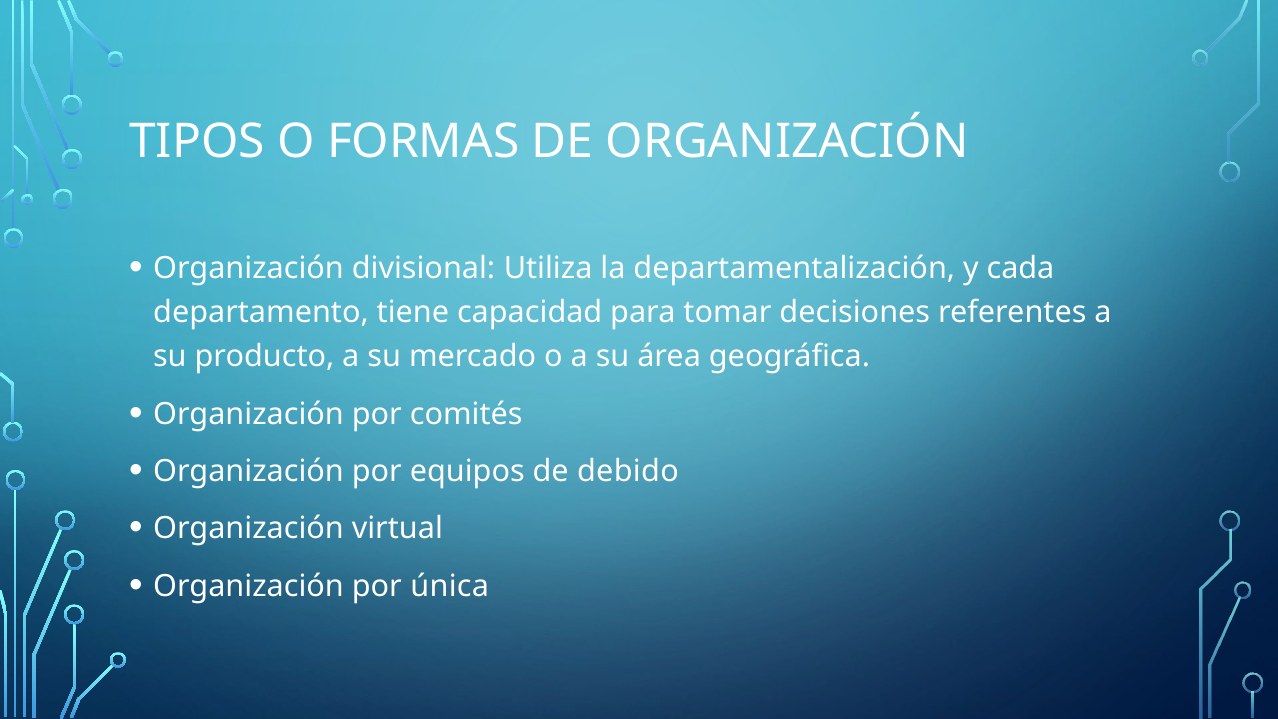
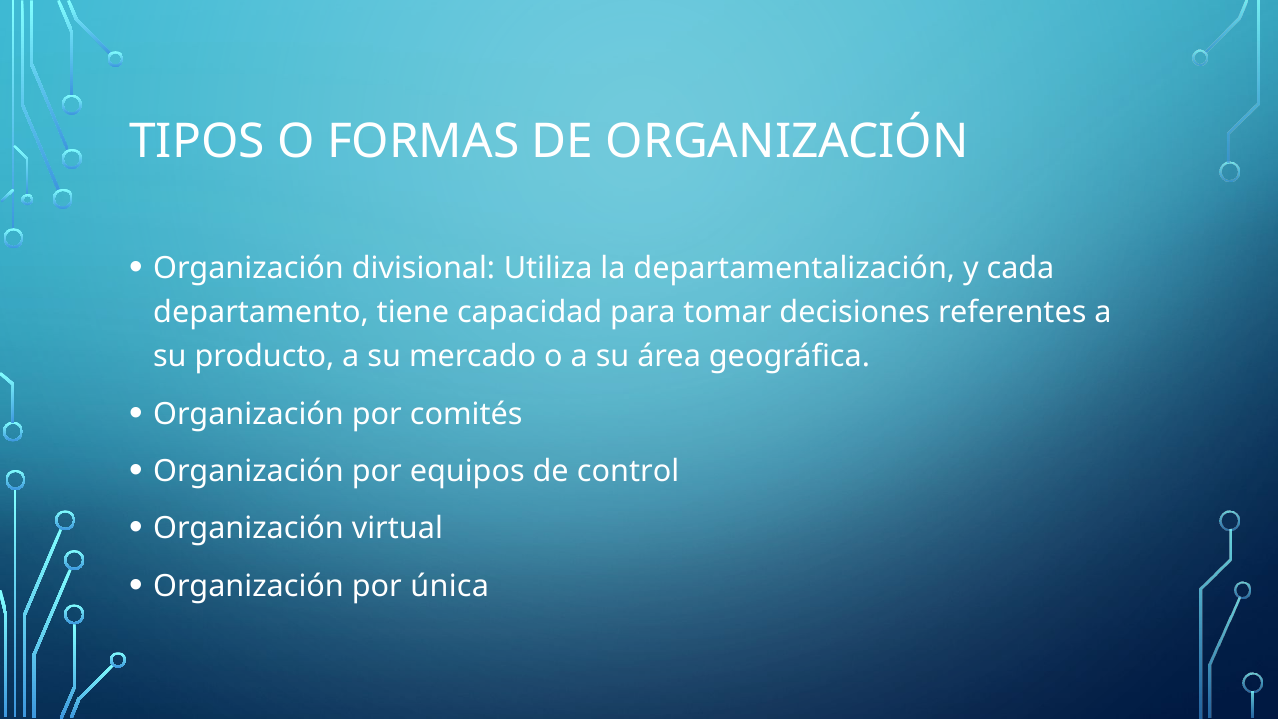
debido: debido -> control
